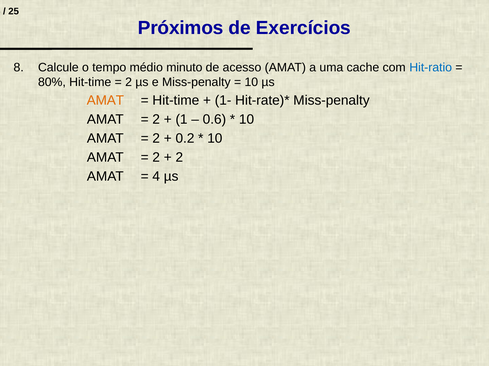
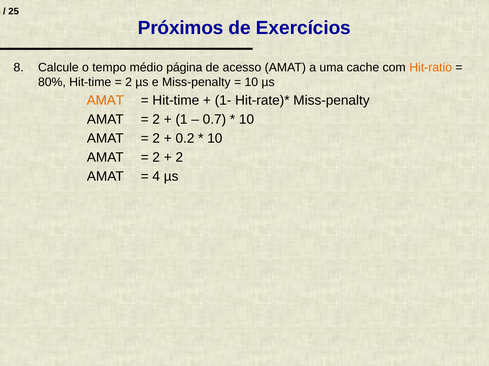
minuto: minuto -> página
Hit-ratio colour: blue -> orange
0.6: 0.6 -> 0.7
